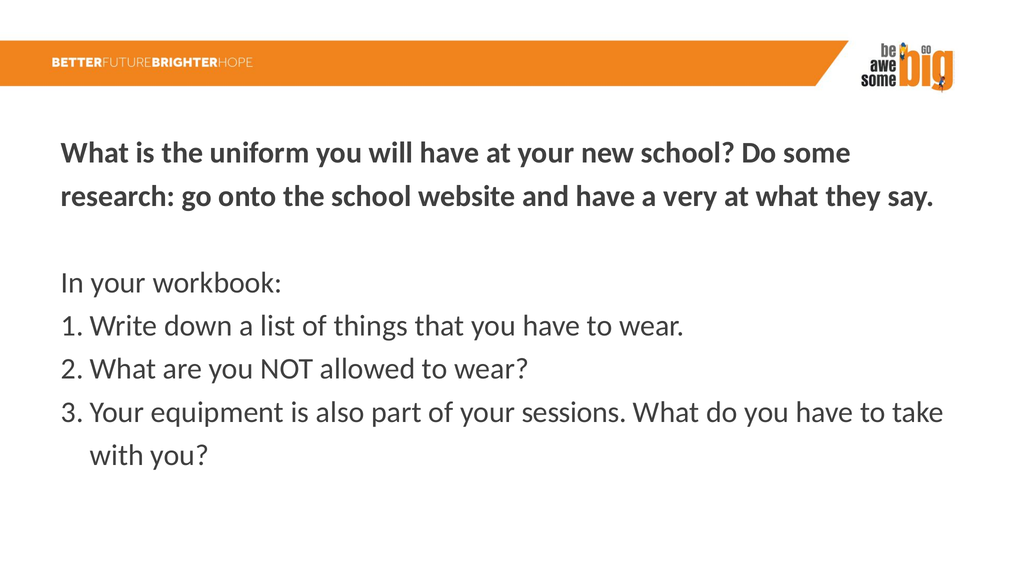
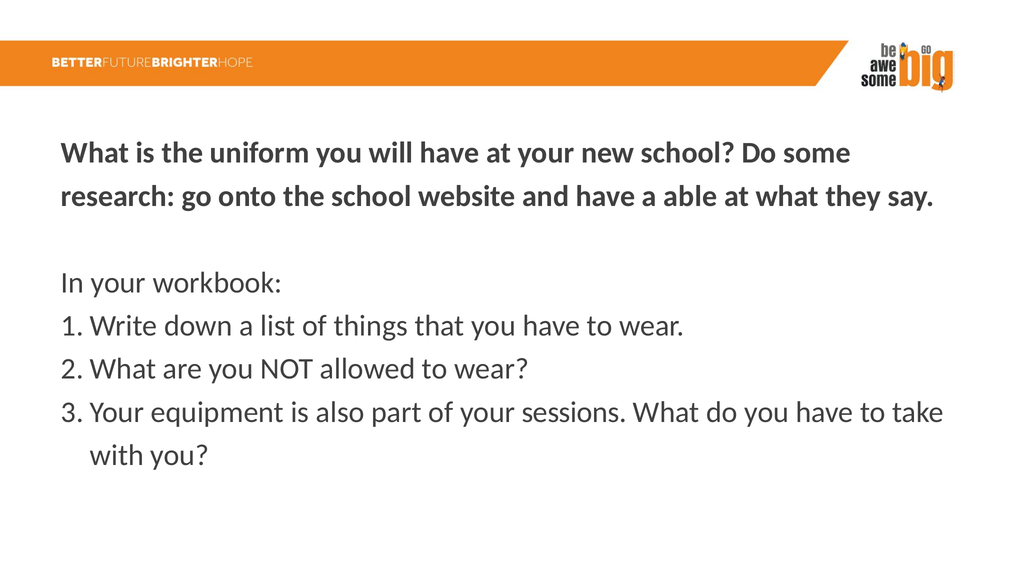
very: very -> able
